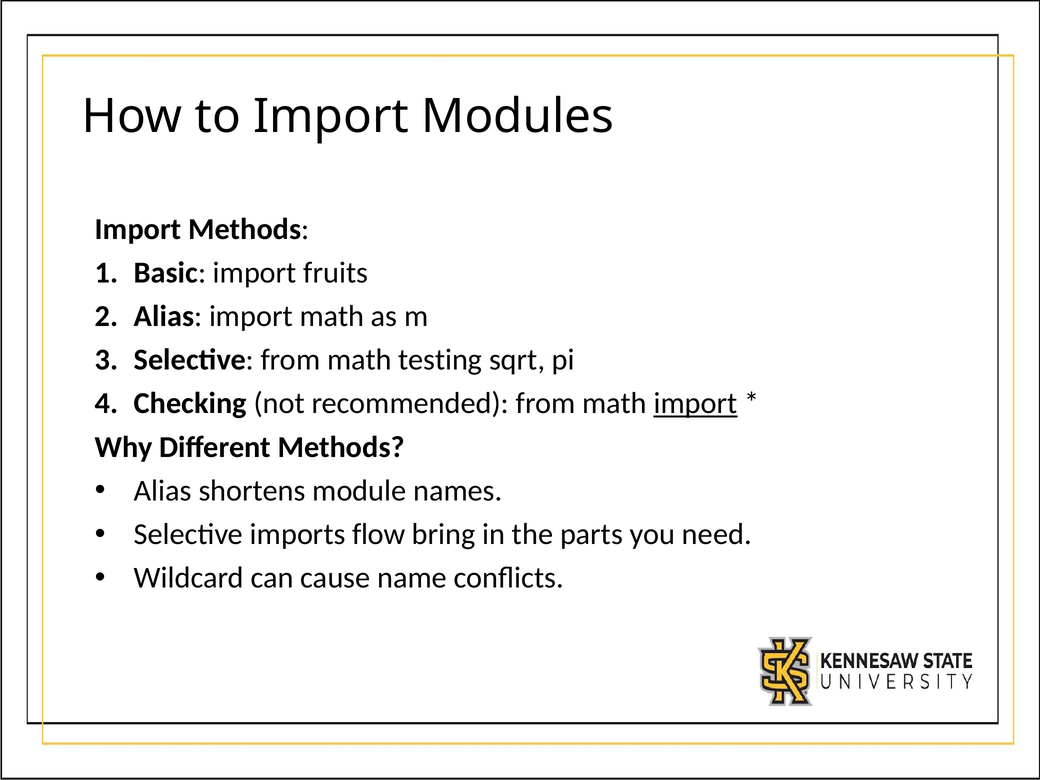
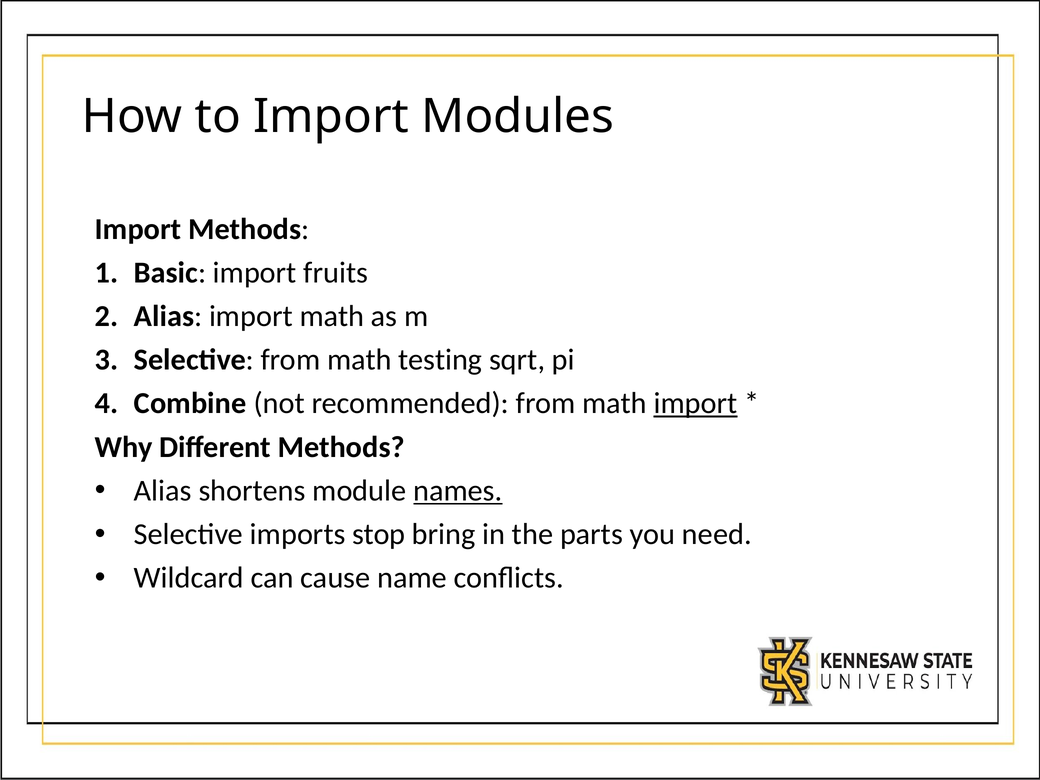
Checking: Checking -> Combine
names underline: none -> present
flow: flow -> stop
